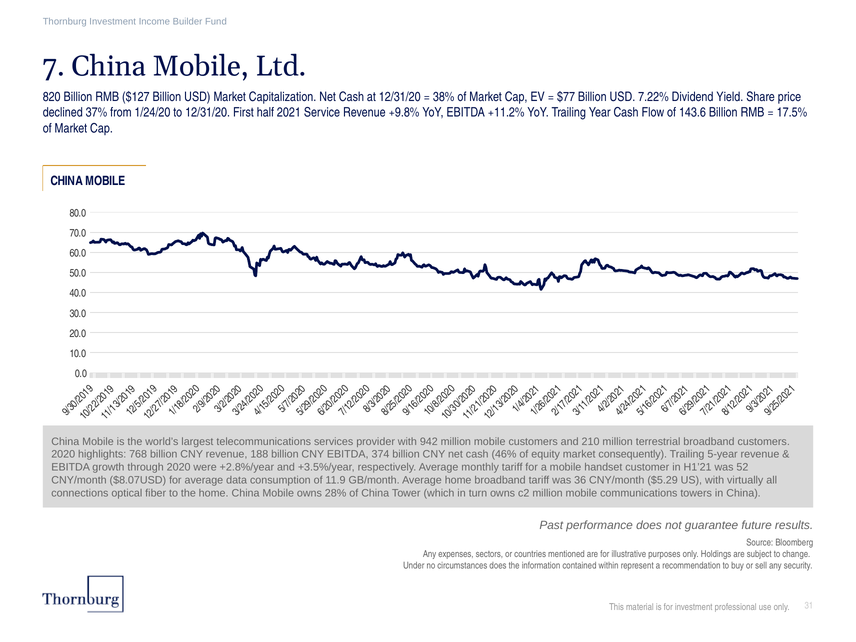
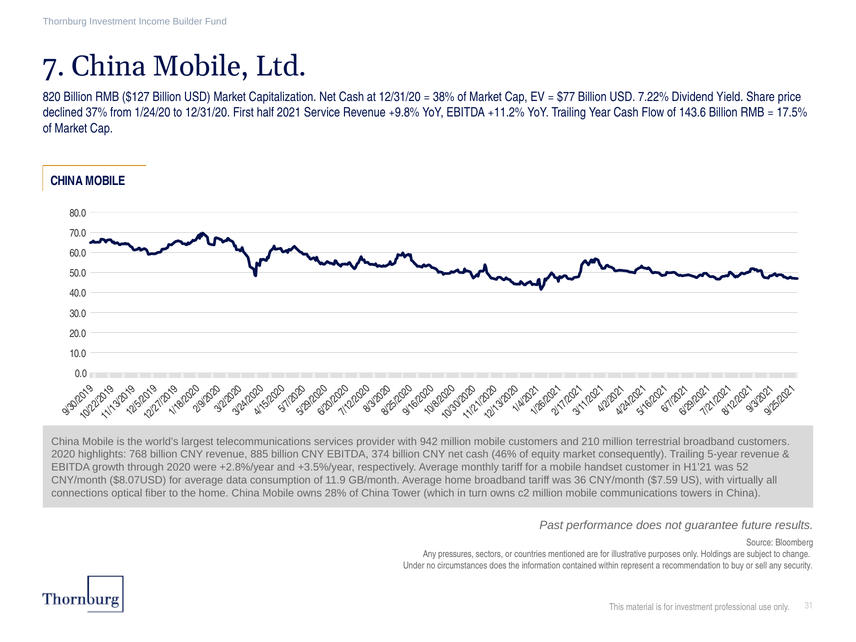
188: 188 -> 885
$5.29: $5.29 -> $7.59
expenses: expenses -> pressures
